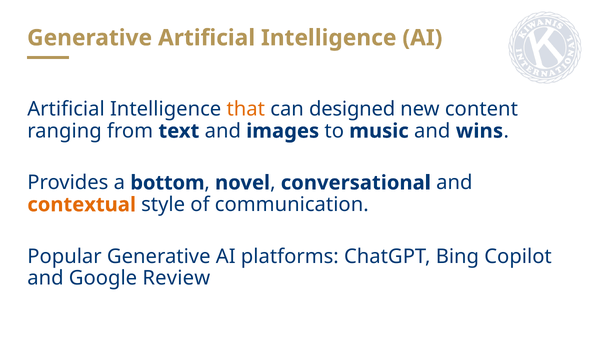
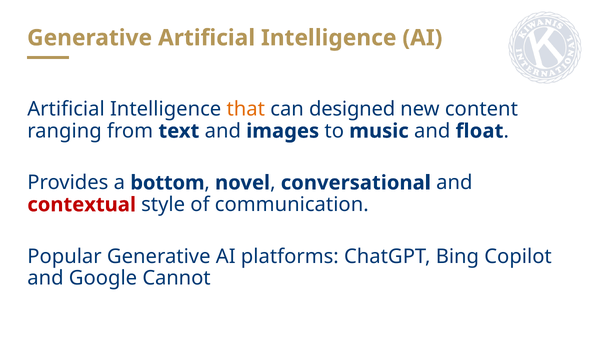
wins: wins -> float
contextual colour: orange -> red
Review: Review -> Cannot
